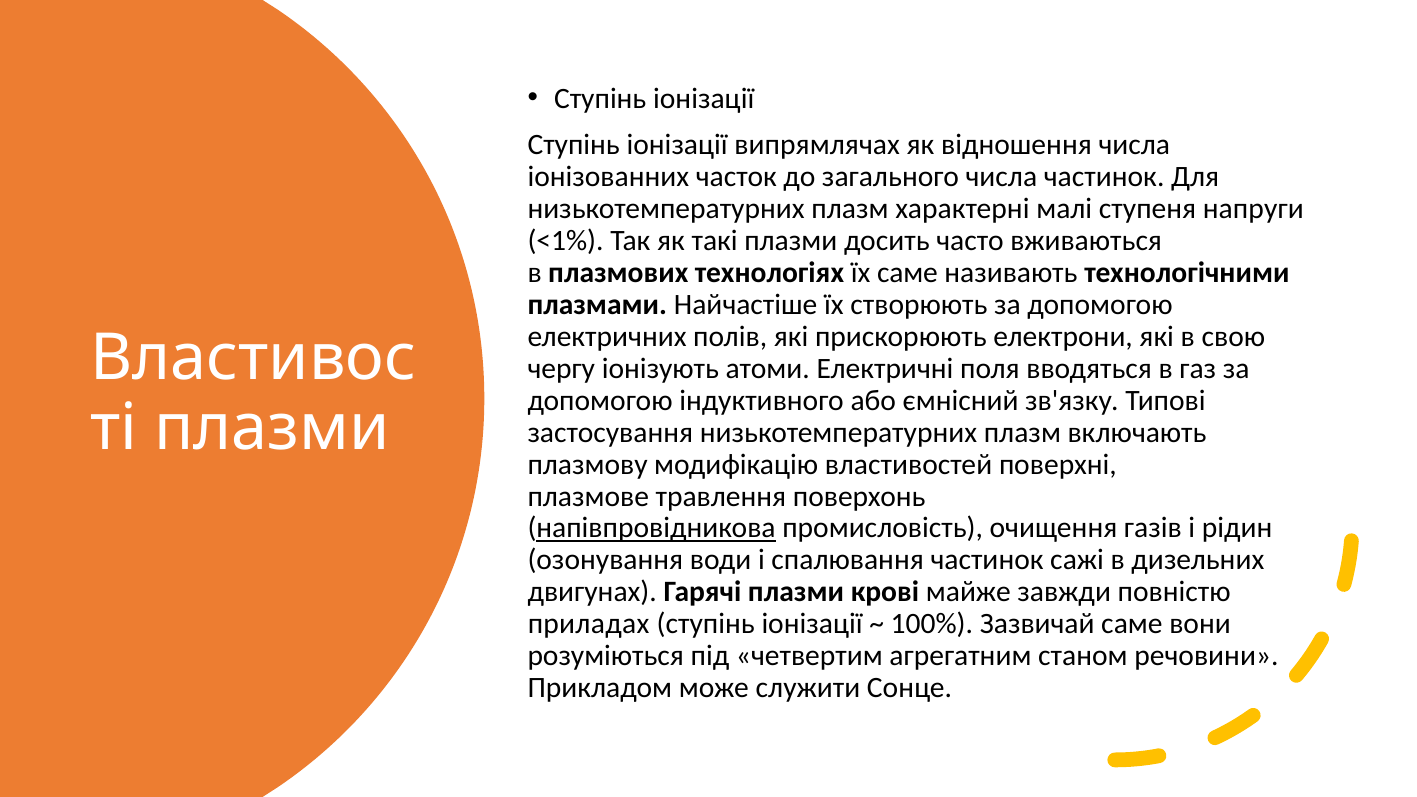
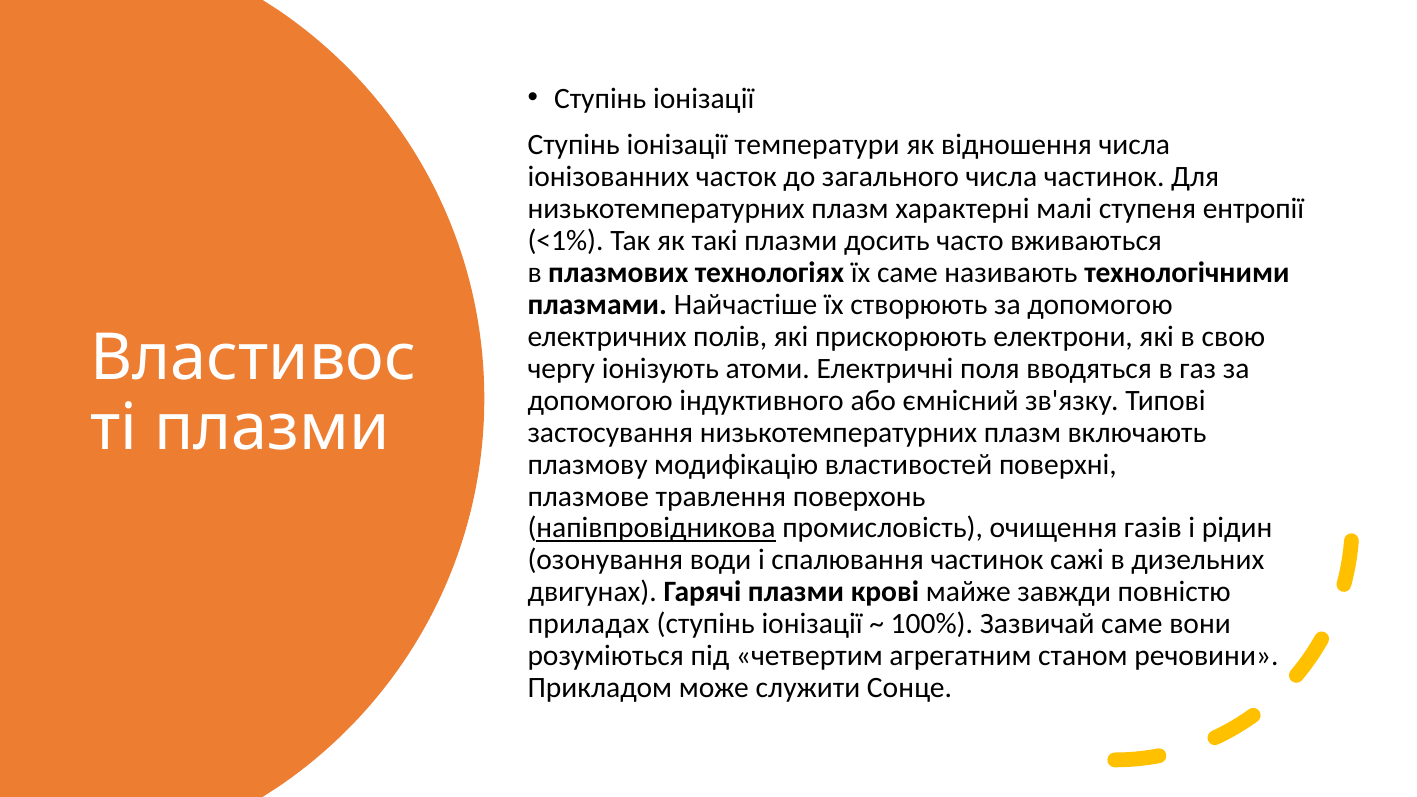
випрямлячах: випрямлячах -> температури
напруги: напруги -> ентропії
